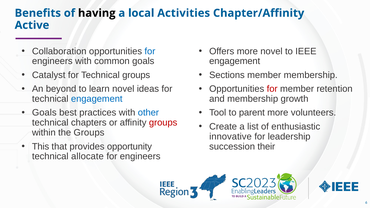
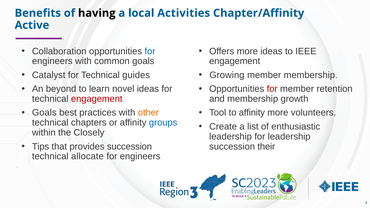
more novel: novel -> ideas
Technical groups: groups -> guides
Sections: Sections -> Growing
engagement at (97, 99) colour: blue -> red
other colour: blue -> orange
to parent: parent -> affinity
groups at (163, 123) colour: red -> blue
the Groups: Groups -> Closely
innovative at (230, 137): innovative -> leadership
This: This -> Tips
provides opportunity: opportunity -> succession
